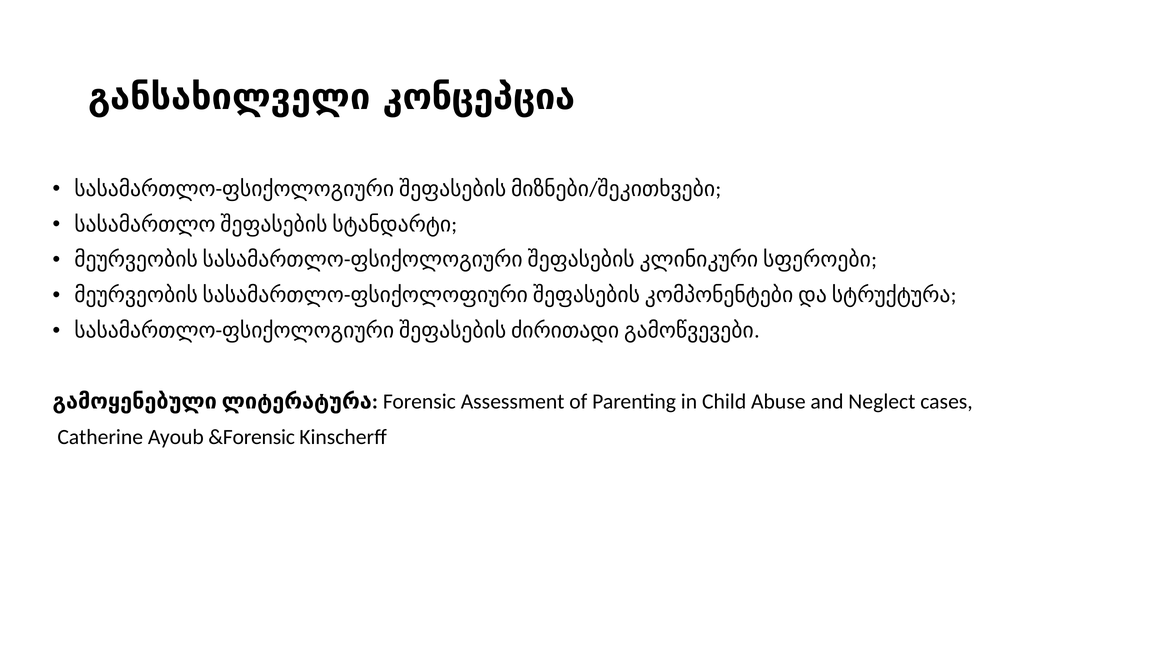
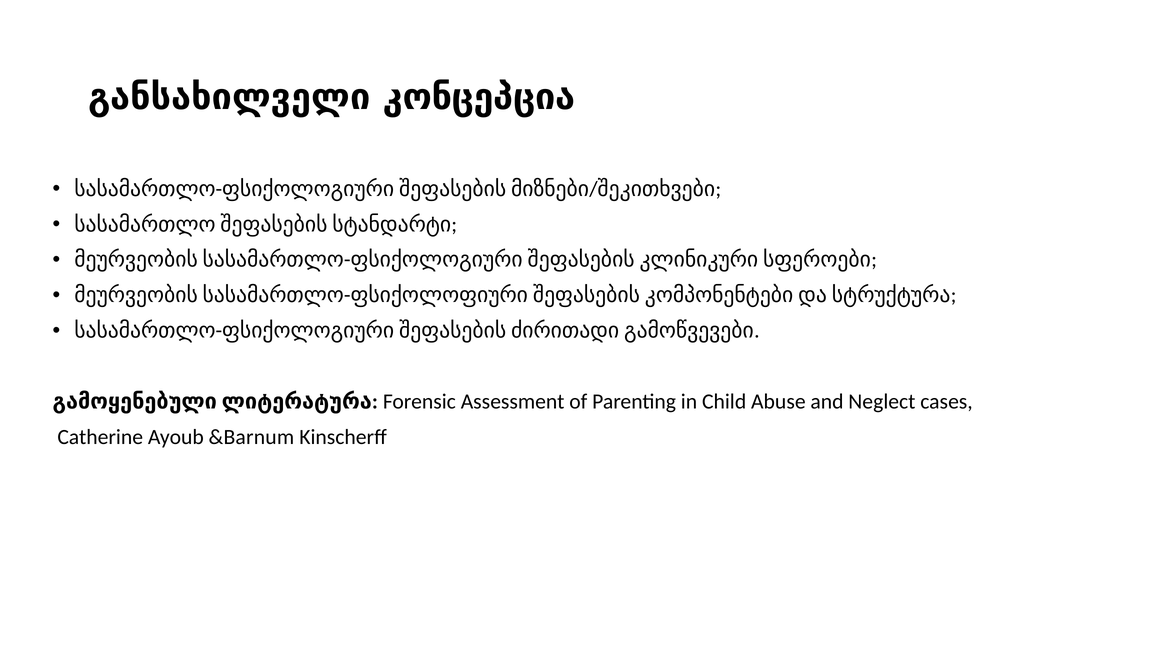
&Forensic: &Forensic -> &Barnum
